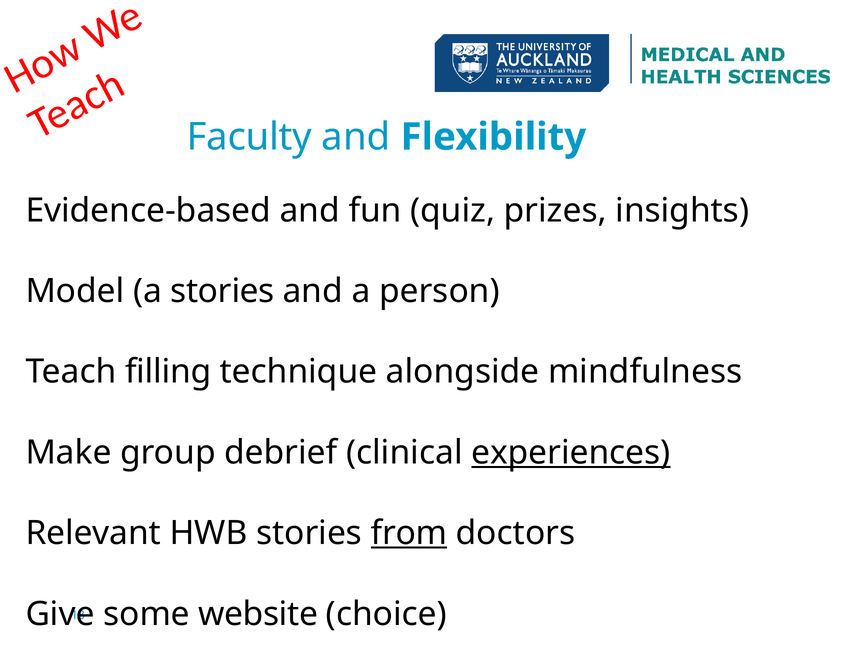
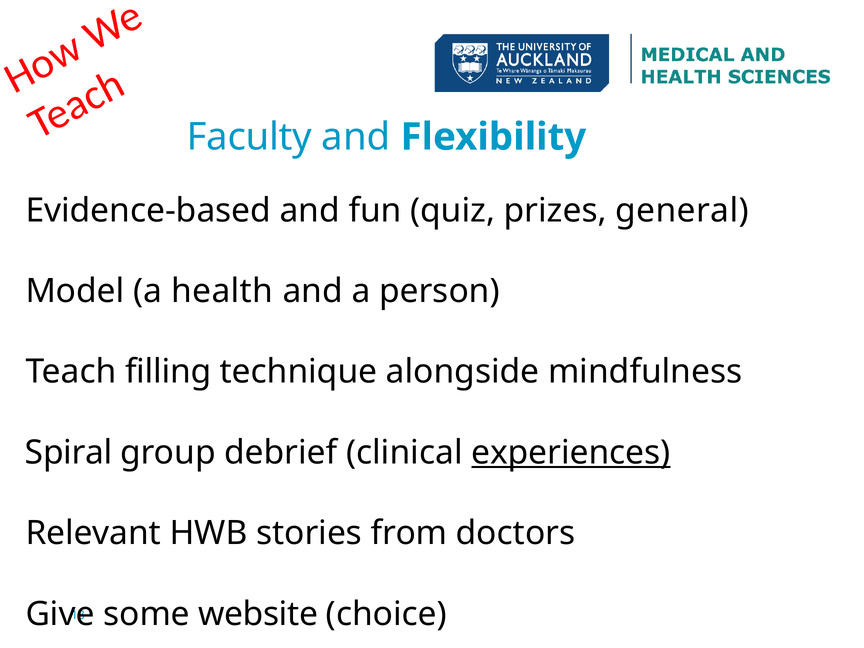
insights: insights -> general
a stories: stories -> health
Make: Make -> Spiral
from underline: present -> none
